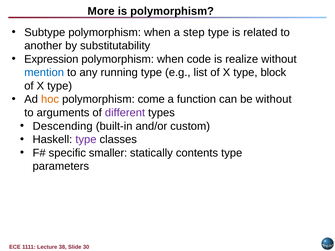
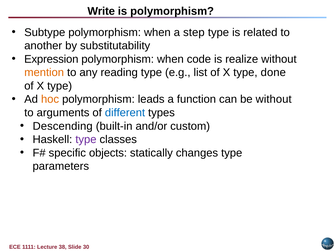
More: More -> Write
mention colour: blue -> orange
running: running -> reading
block: block -> done
come: come -> leads
different colour: purple -> blue
smaller: smaller -> objects
contents: contents -> changes
